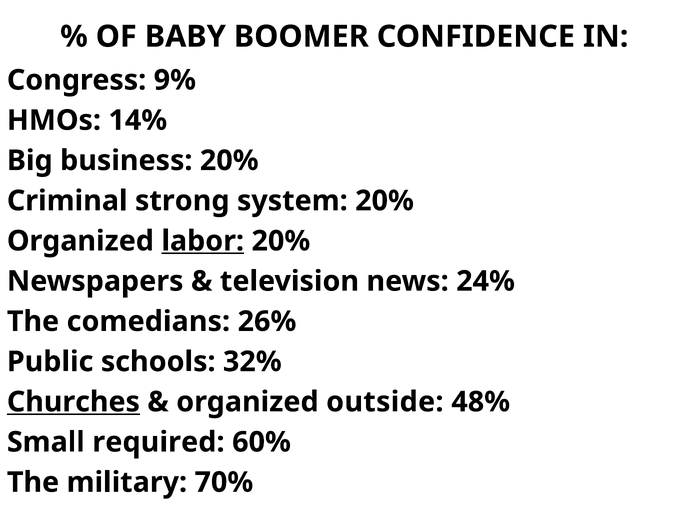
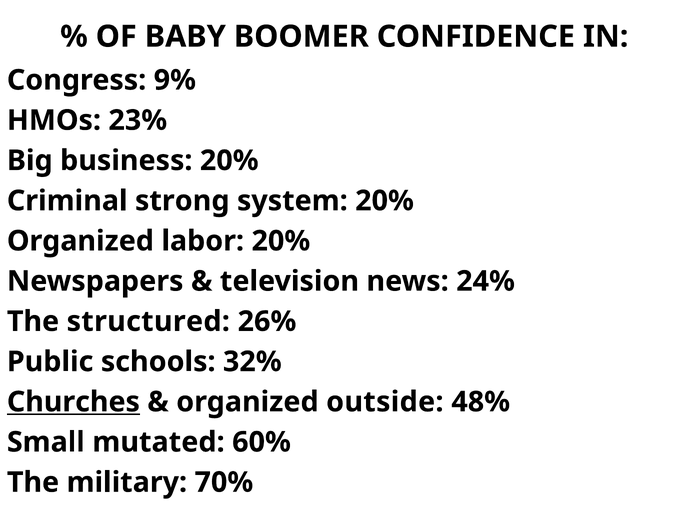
14%: 14% -> 23%
labor underline: present -> none
comedians: comedians -> structured
required: required -> mutated
